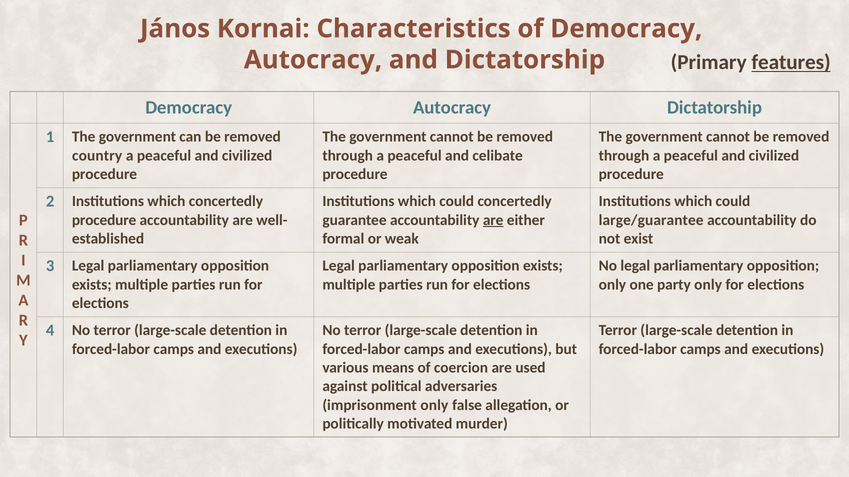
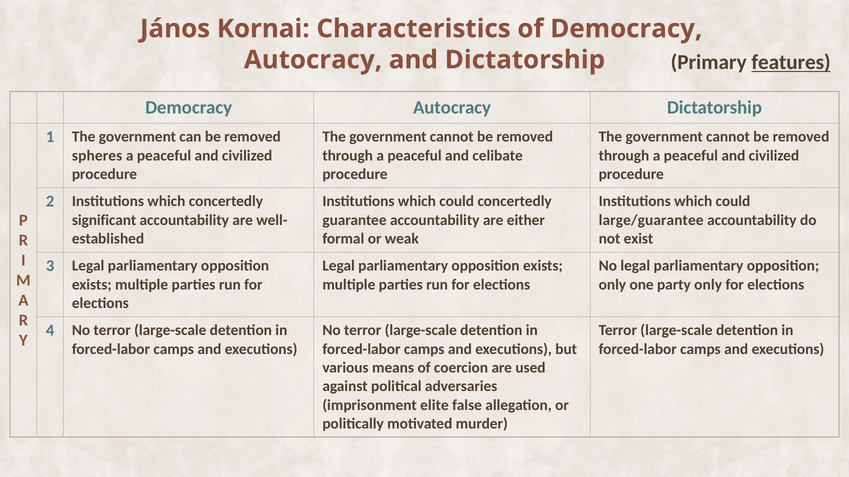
country: country -> spheres
procedure at (104, 220): procedure -> significant
are at (493, 220) underline: present -> none
imprisonment only: only -> elite
